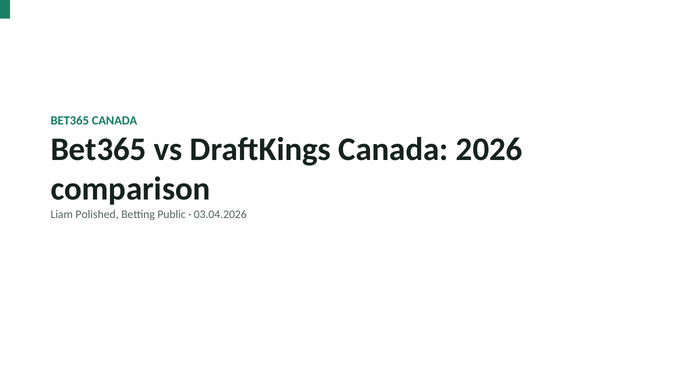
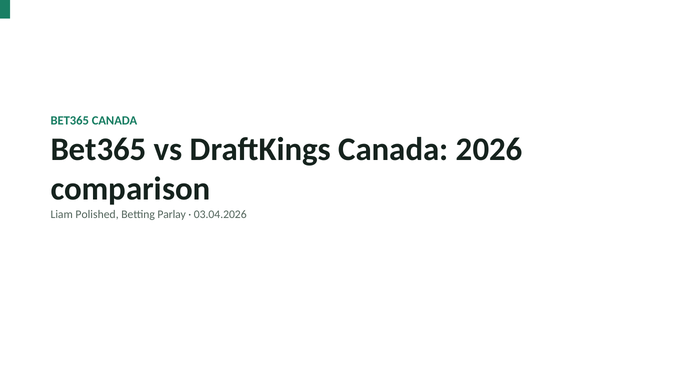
Public: Public -> Parlay
